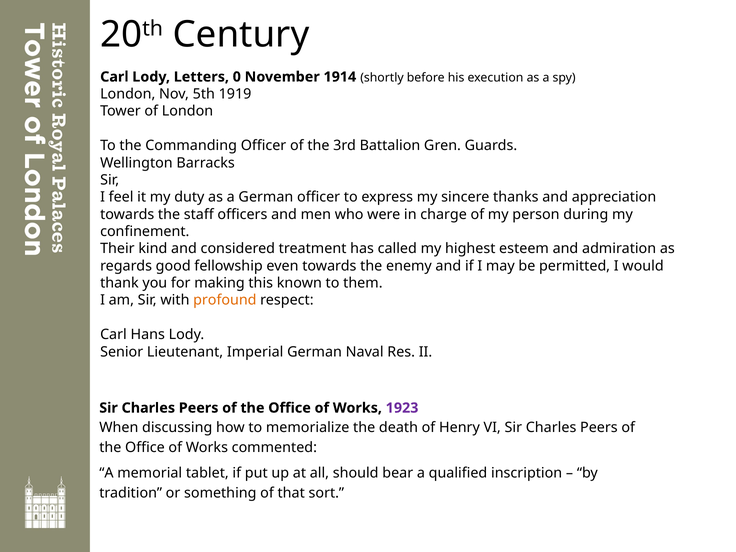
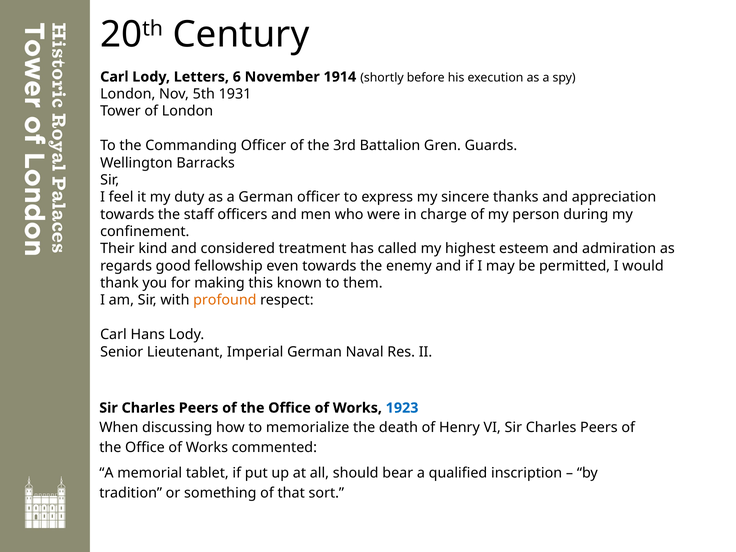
0: 0 -> 6
1919: 1919 -> 1931
1923 colour: purple -> blue
